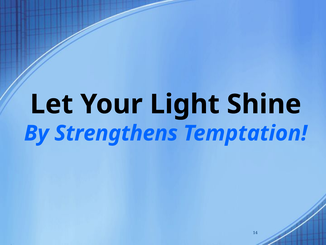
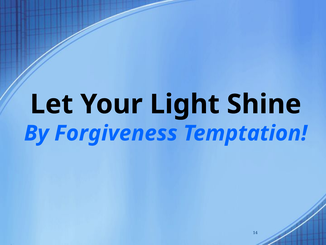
Strengthens: Strengthens -> Forgiveness
